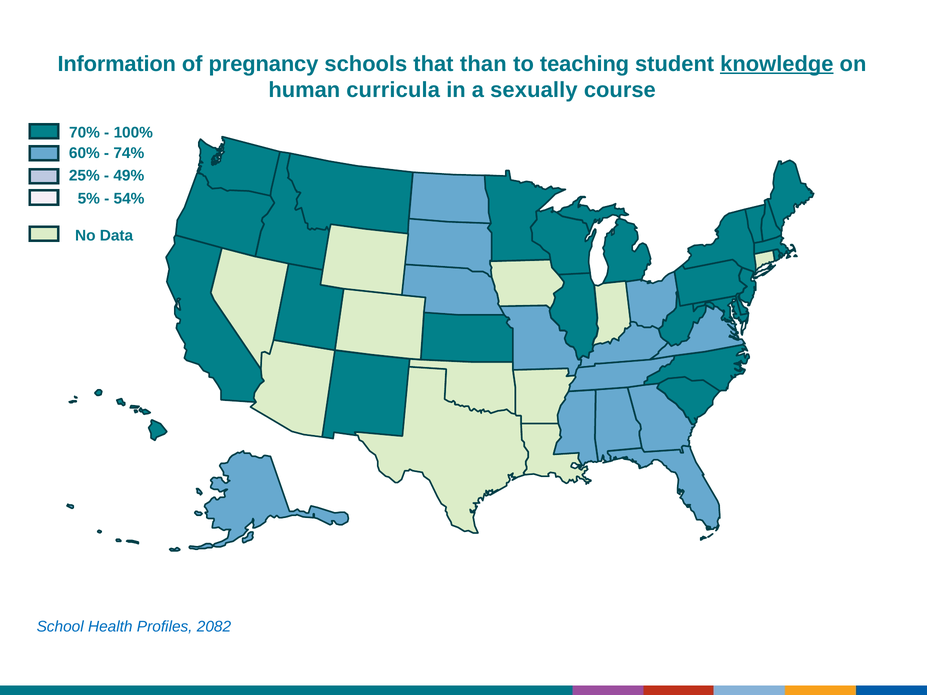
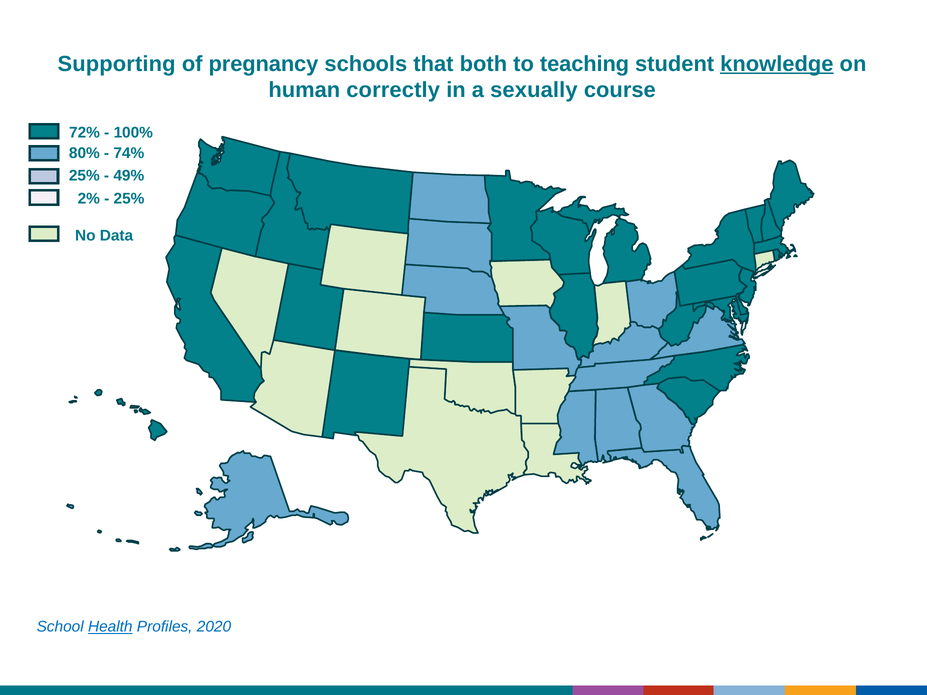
Information: Information -> Supporting
than: than -> both
curricula: curricula -> correctly
70%: 70% -> 72%
60%: 60% -> 80%
5%: 5% -> 2%
54% at (129, 198): 54% -> 25%
Health underline: none -> present
2082: 2082 -> 2020
